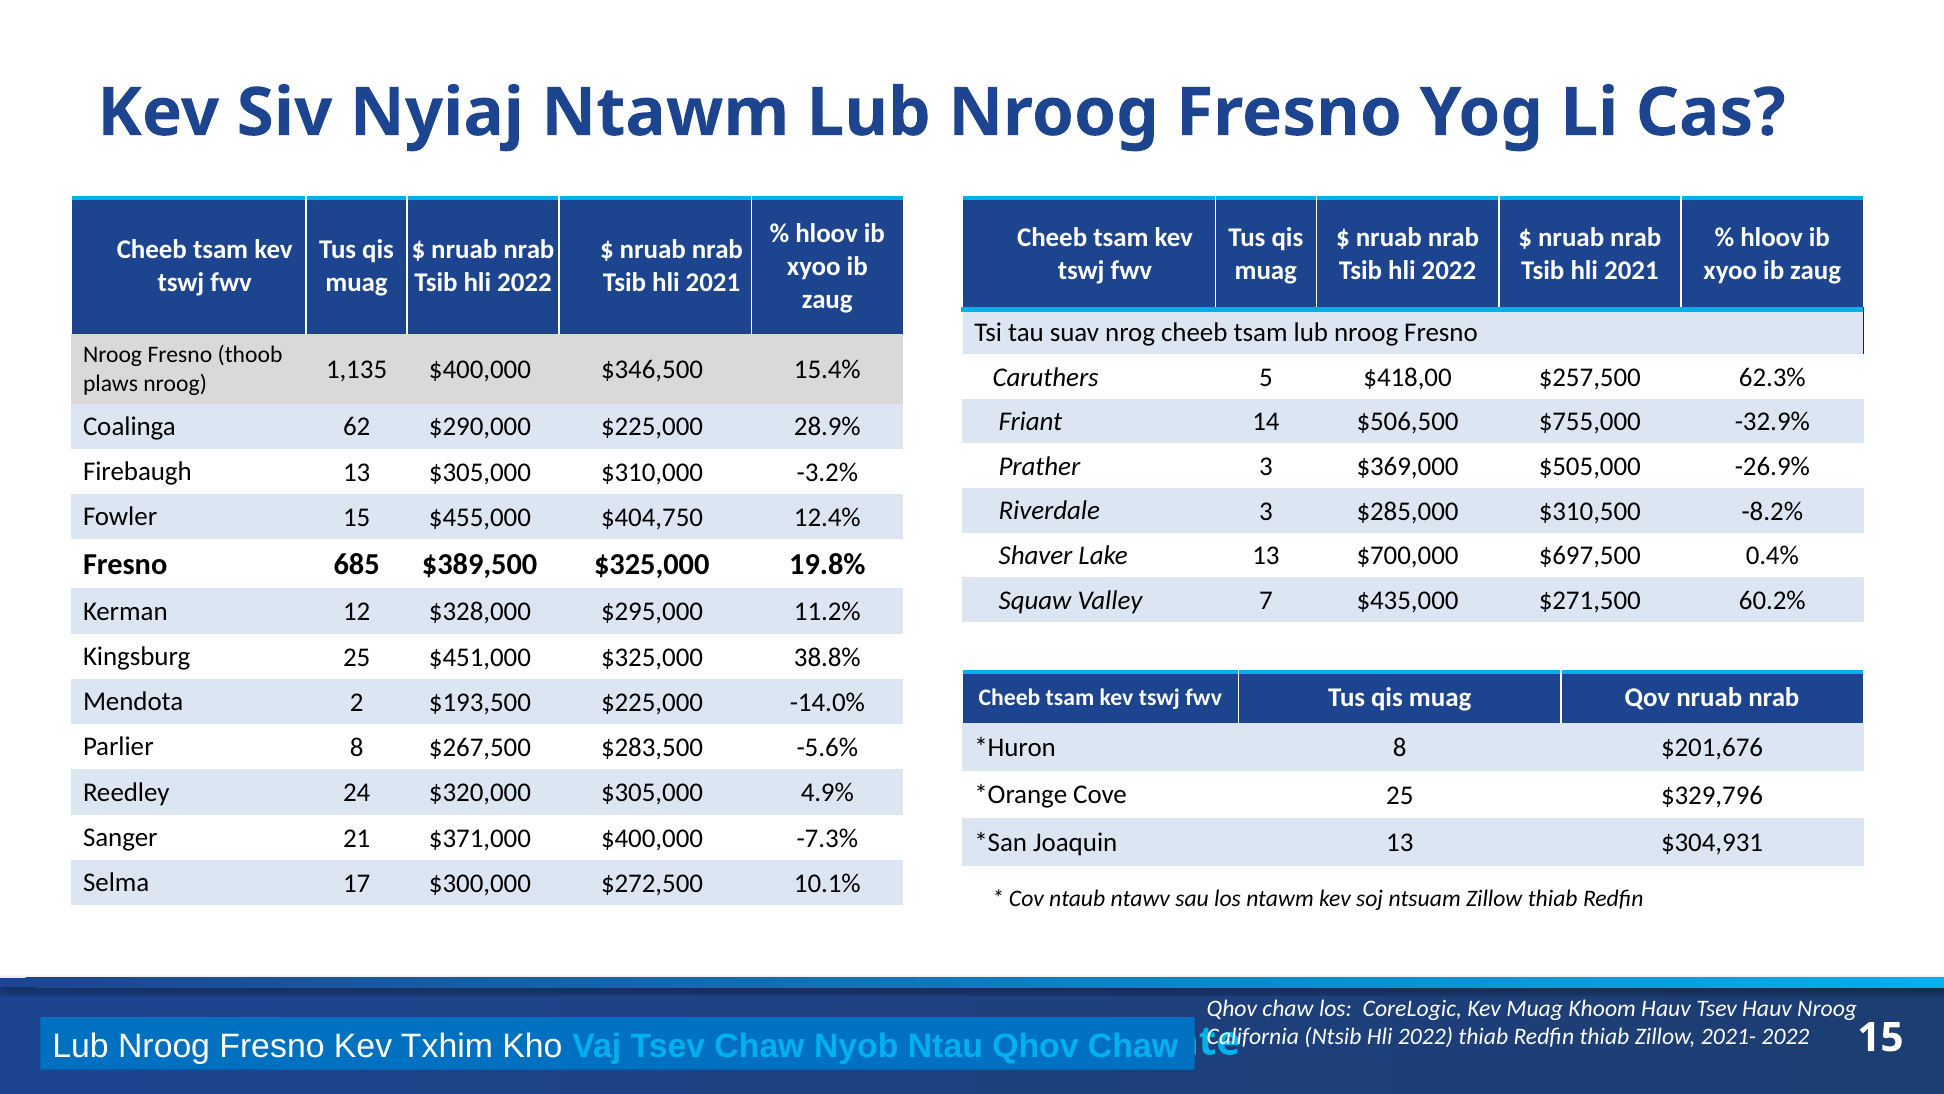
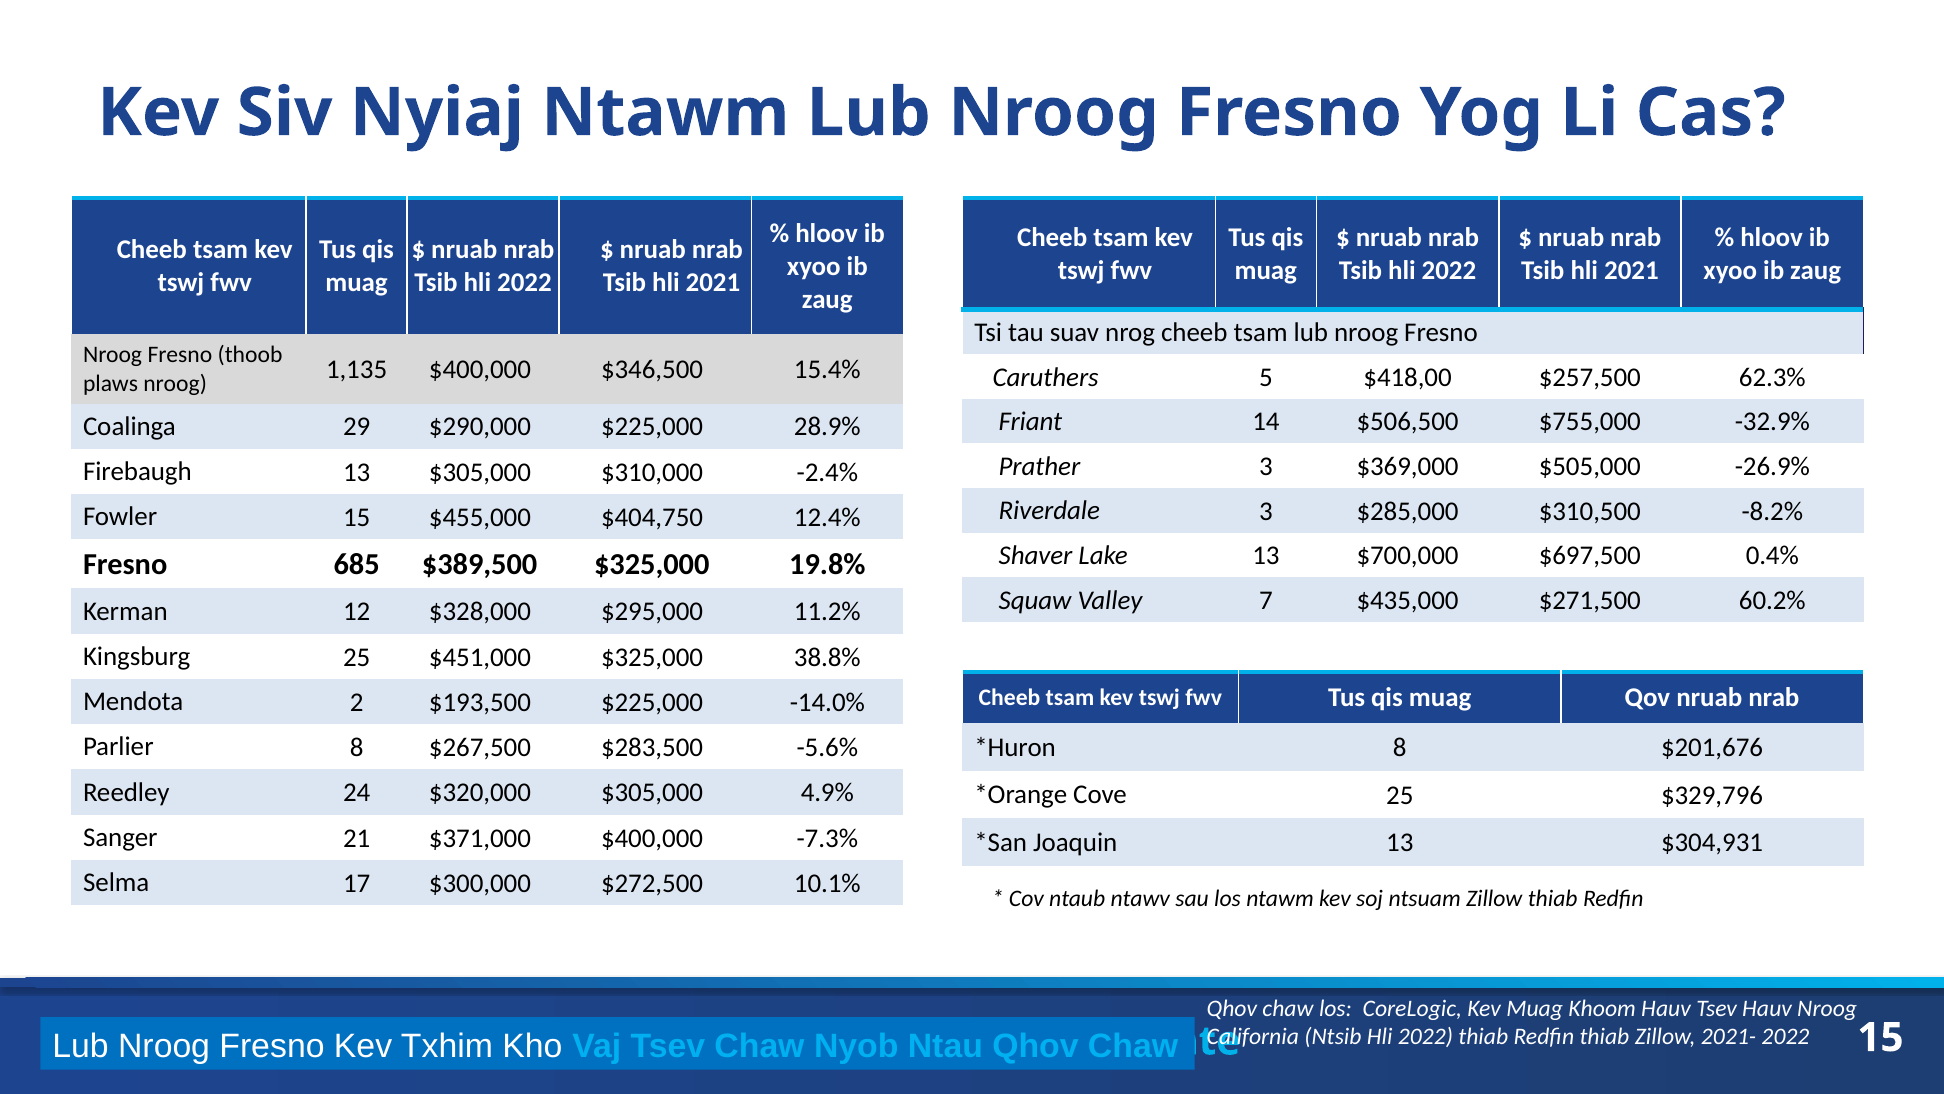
62: 62 -> 29
-3.2%: -3.2% -> -2.4%
